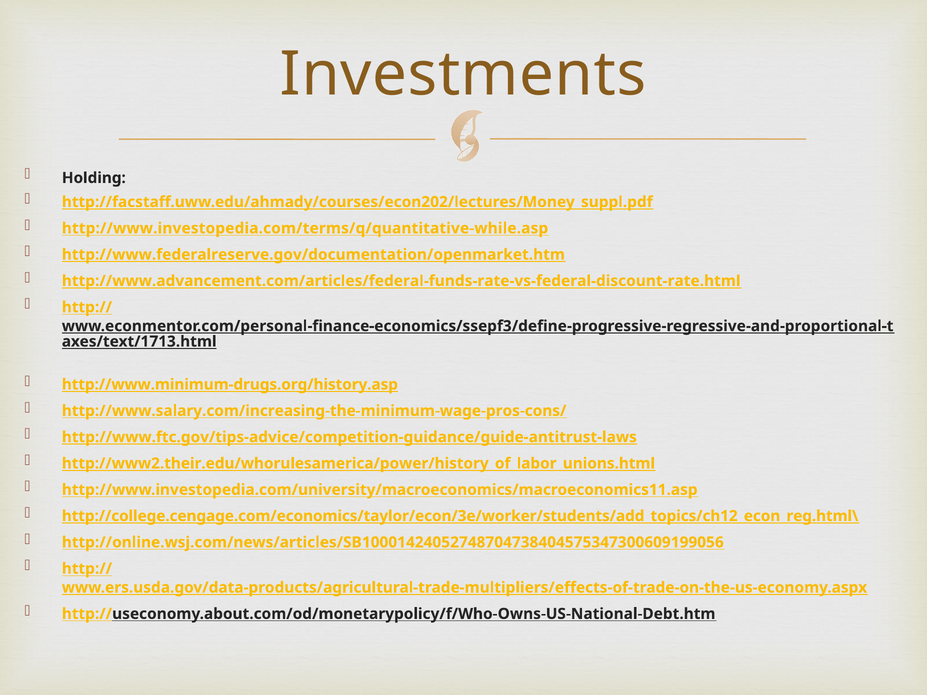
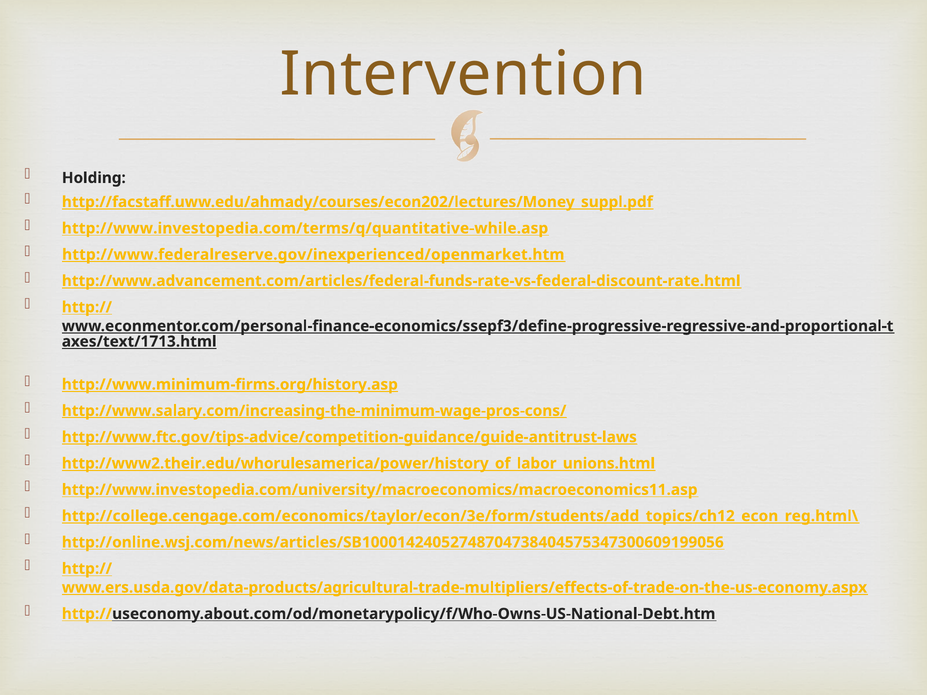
Investments: Investments -> Intervention
http://www.federalreserve.gov/documentation/openmarket.htm: http://www.federalreserve.gov/documentation/openmarket.htm -> http://www.federalreserve.gov/inexperienced/openmarket.htm
http://www.minimum-drugs.org/history.asp: http://www.minimum-drugs.org/history.asp -> http://www.minimum-firms.org/history.asp
http://www.salary.com/increasing-the-minimum-wage-pros-cons/ underline: none -> present
http://college.cengage.com/economics/taylor/econ/3e/worker/students/add_topics/ch12_econ_reg.html\: http://college.cengage.com/economics/taylor/econ/3e/worker/students/add_topics/ch12_econ_reg.html\ -> http://college.cengage.com/economics/taylor/econ/3e/form/students/add_topics/ch12_econ_reg.html\
